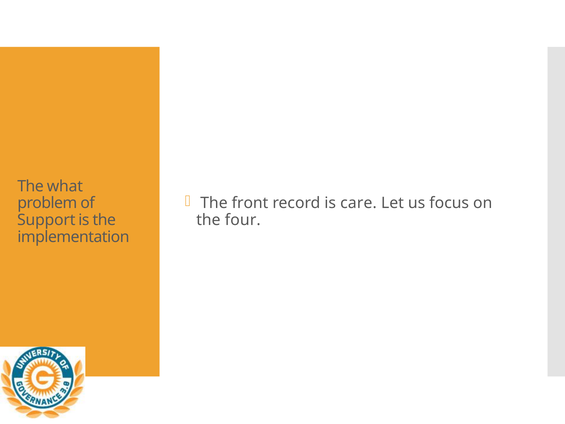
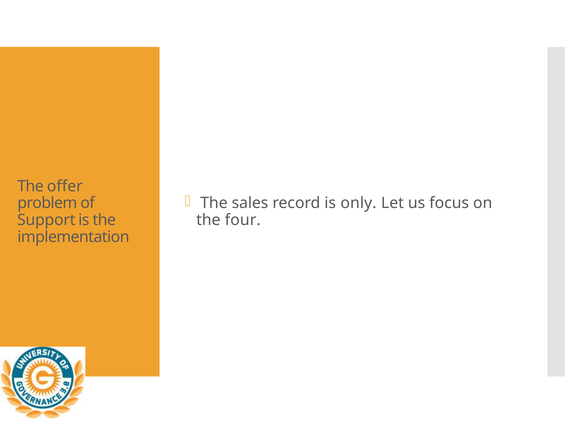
what: what -> offer
front: front -> sales
care: care -> only
